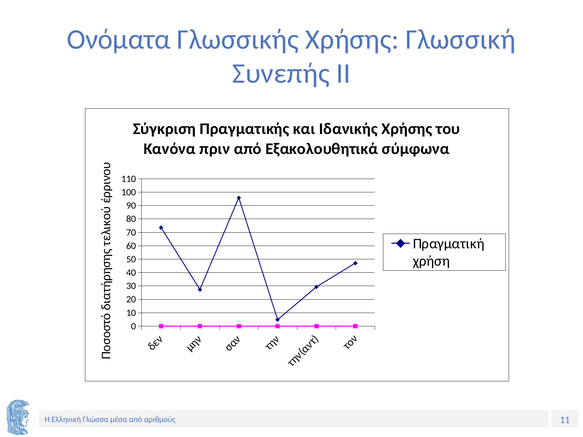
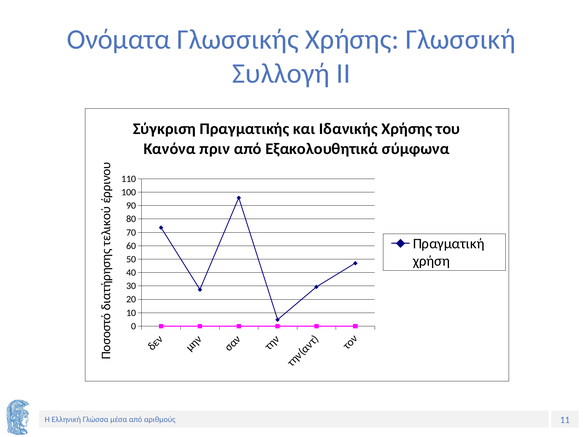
Συνεπής: Συνεπής -> Συλλογή
